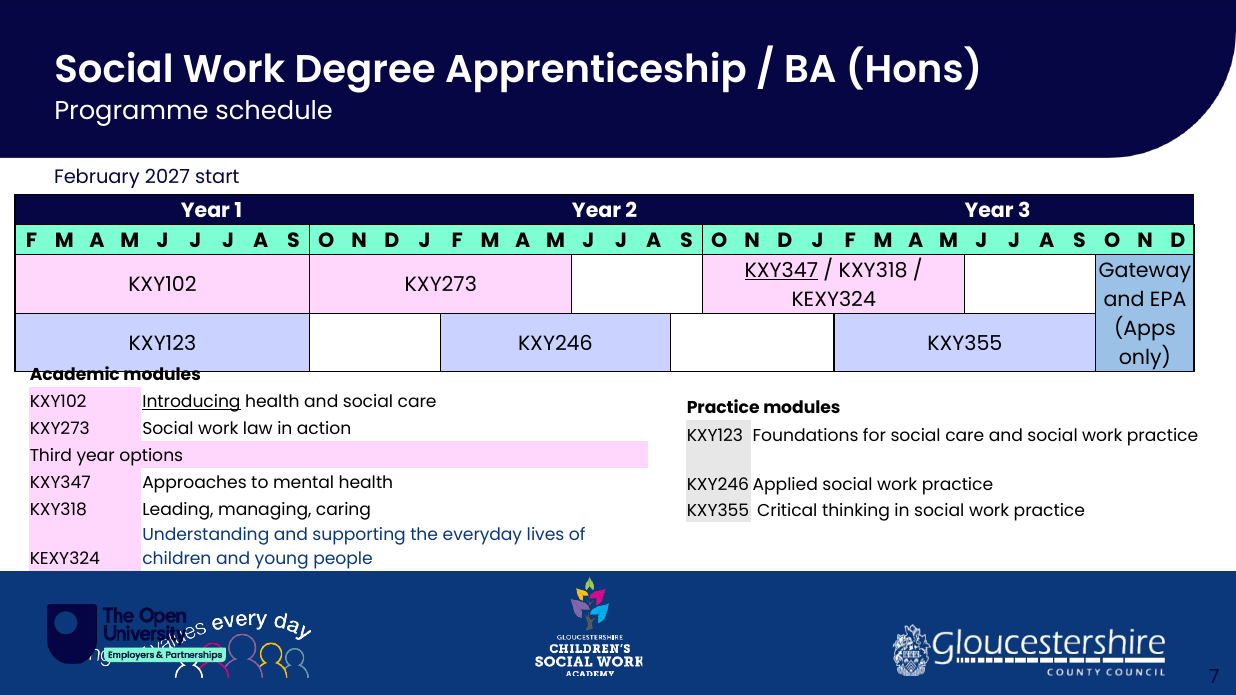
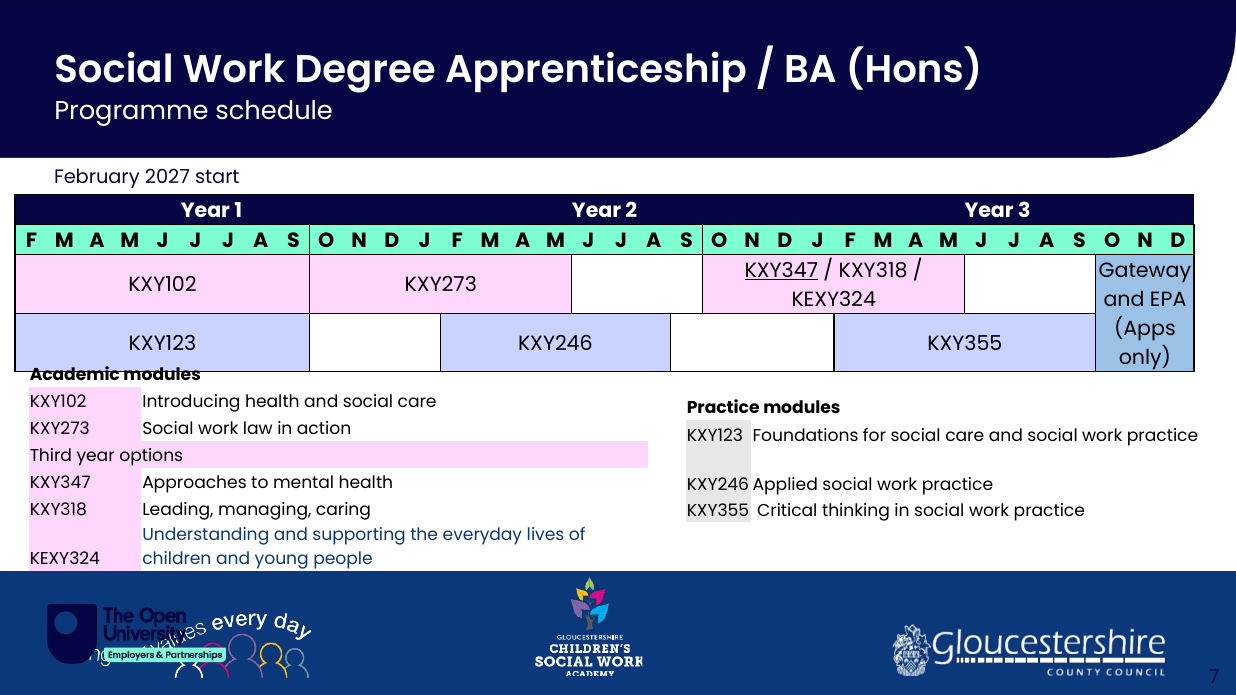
Introducing underline: present -> none
